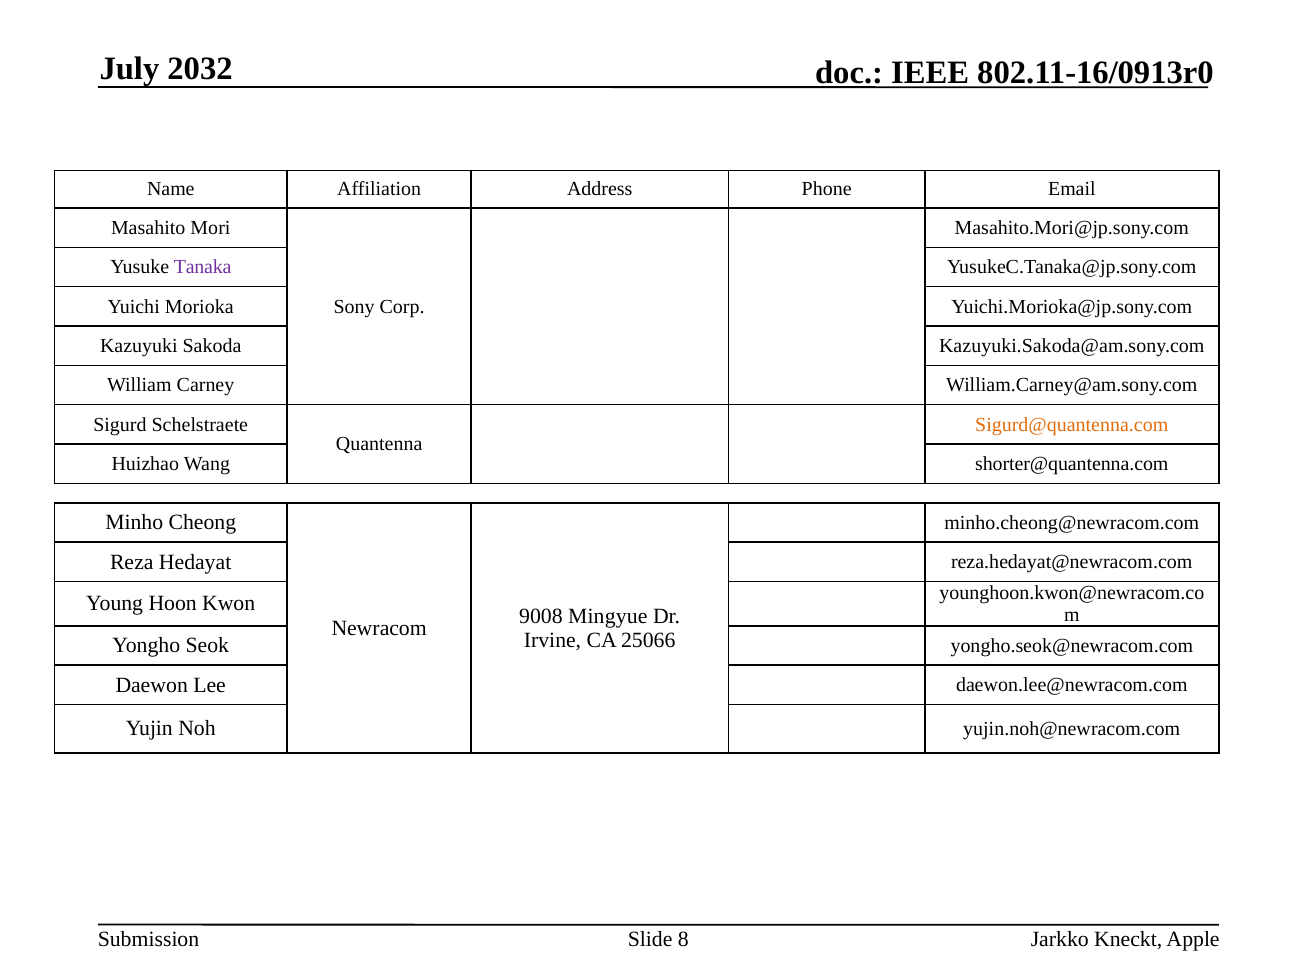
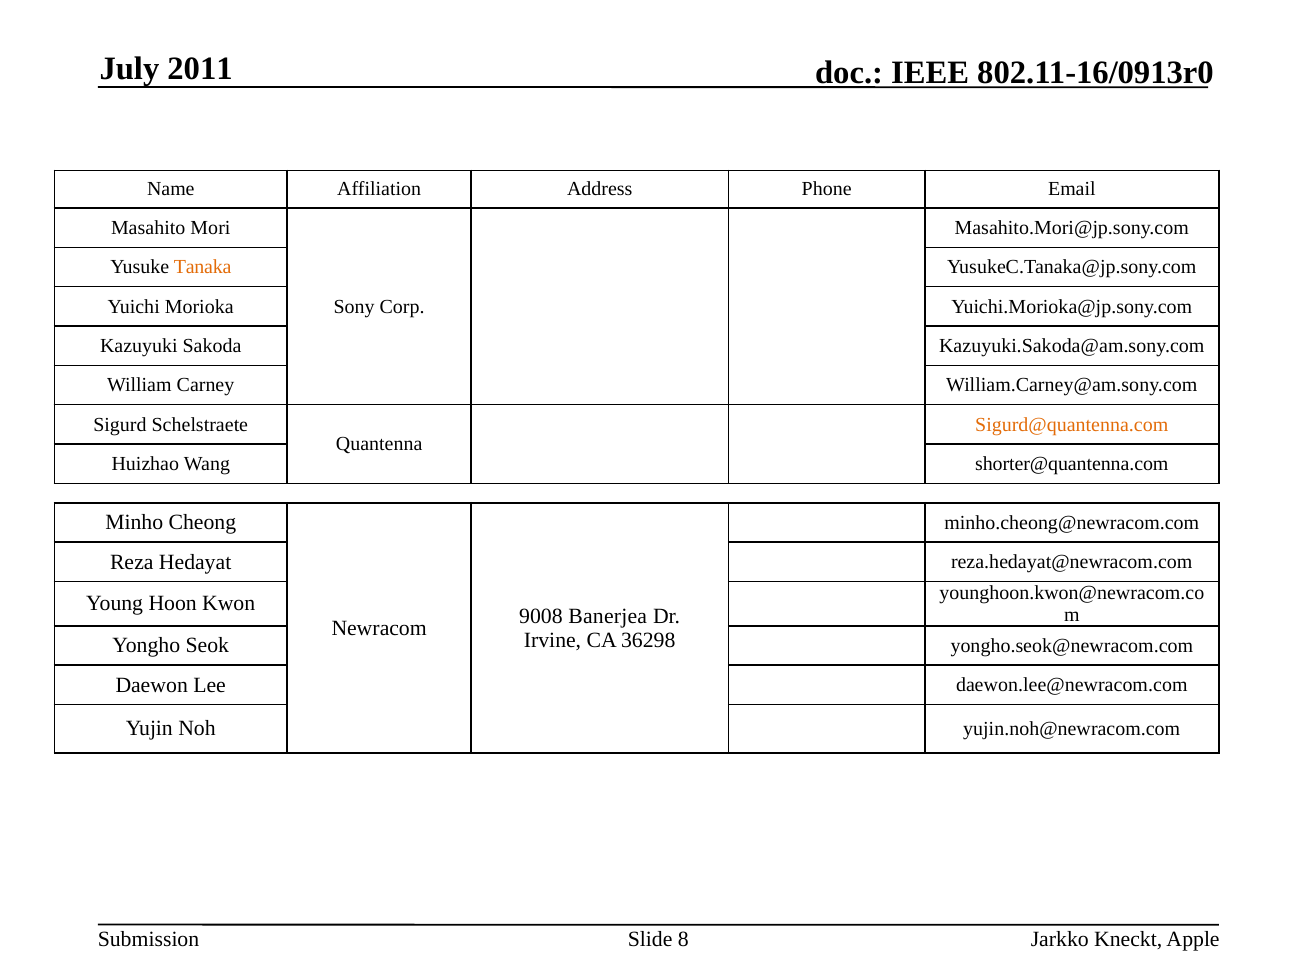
2032: 2032 -> 2011
Tanaka colour: purple -> orange
Mingyue: Mingyue -> Banerjea
25066: 25066 -> 36298
